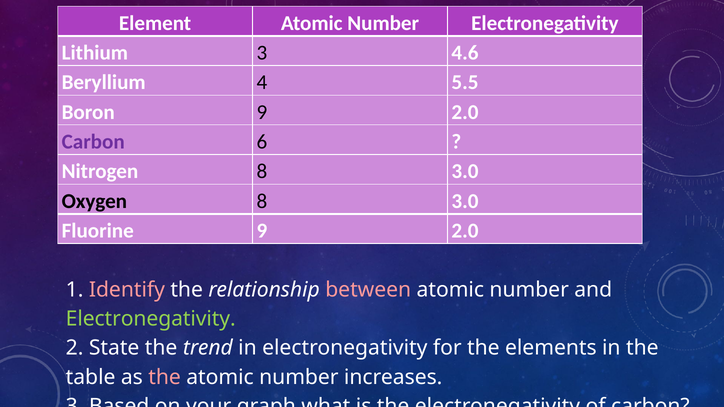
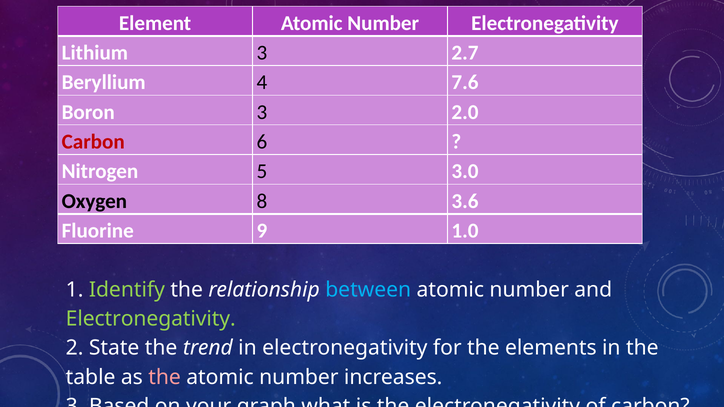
4.6: 4.6 -> 2.7
5.5: 5.5 -> 7.6
Boron 9: 9 -> 3
Carbon at (93, 142) colour: purple -> red
Nitrogen 8: 8 -> 5
3.0 at (465, 201): 3.0 -> 3.6
Fluorine 9 2.0: 2.0 -> 1.0
Identify colour: pink -> light green
between colour: pink -> light blue
